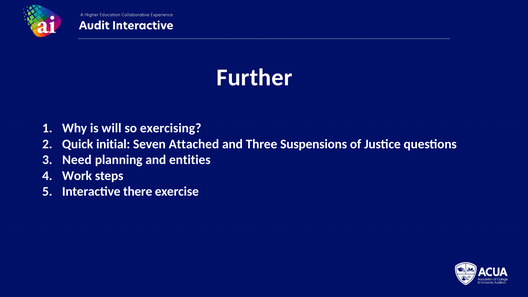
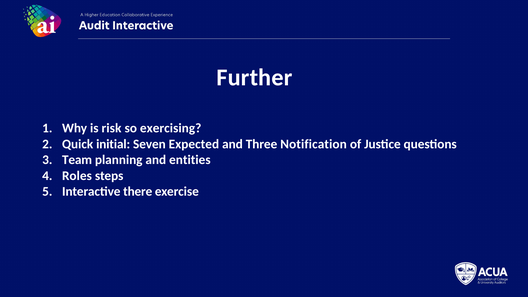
will: will -> risk
Attached: Attached -> Expected
Suspensions: Suspensions -> Notification
Need: Need -> Team
Work: Work -> Roles
